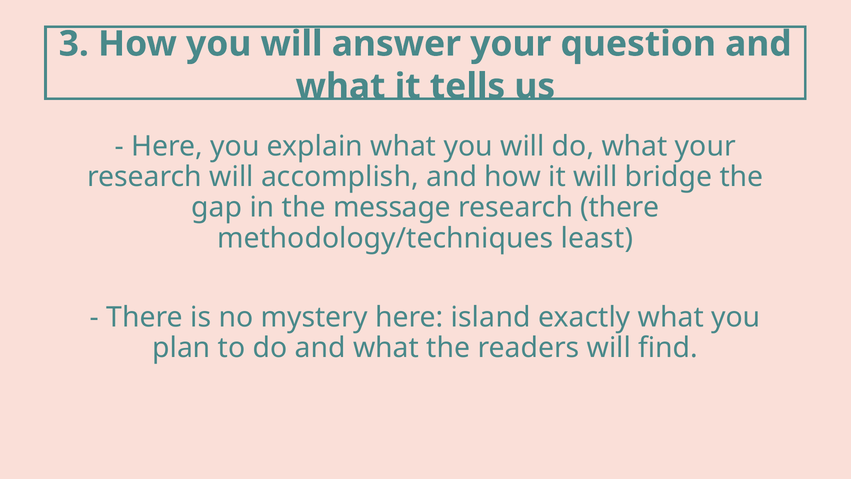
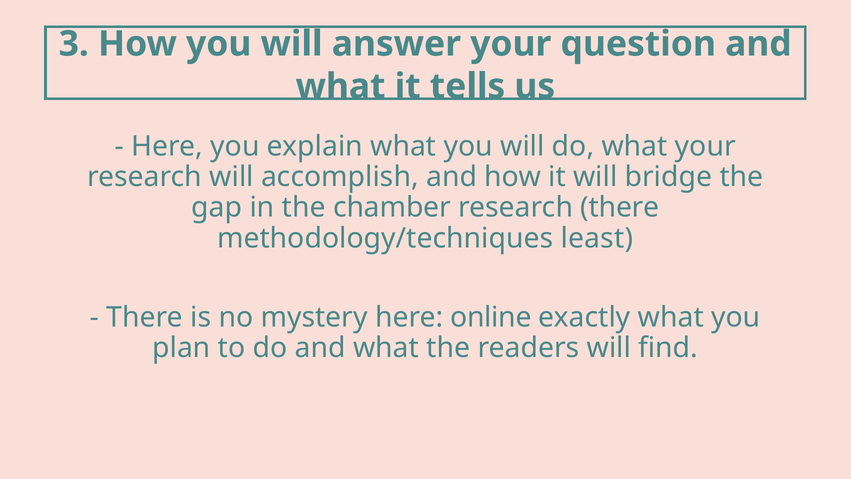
message: message -> chamber
island: island -> online
